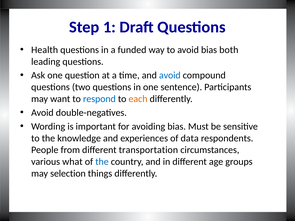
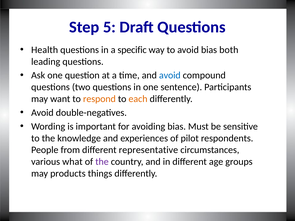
1: 1 -> 5
funded: funded -> specific
respond colour: blue -> orange
data: data -> pilot
transportation: transportation -> representative
the at (102, 162) colour: blue -> purple
selection: selection -> products
